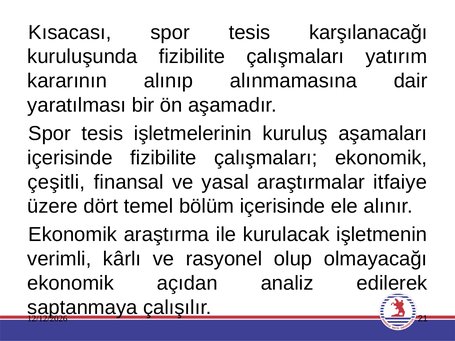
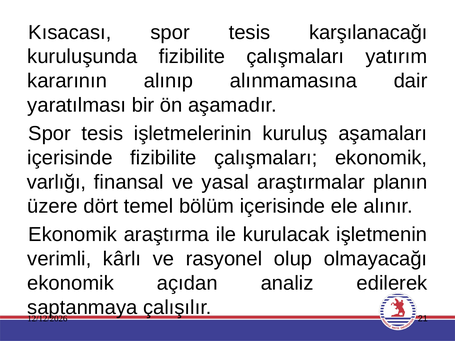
çeşitli: çeşitli -> varlığı
itfaiye: itfaiye -> planın
